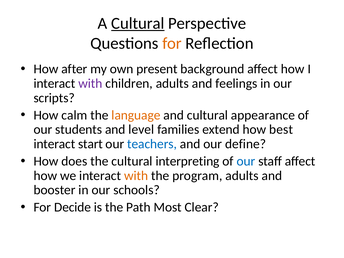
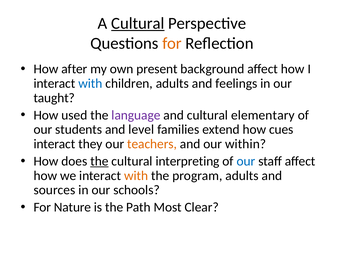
with at (90, 84) colour: purple -> blue
scripts: scripts -> taught
calm: calm -> used
language colour: orange -> purple
appearance: appearance -> elementary
best: best -> cues
start: start -> they
teachers colour: blue -> orange
define: define -> within
the at (99, 161) underline: none -> present
booster: booster -> sources
Decide: Decide -> Nature
